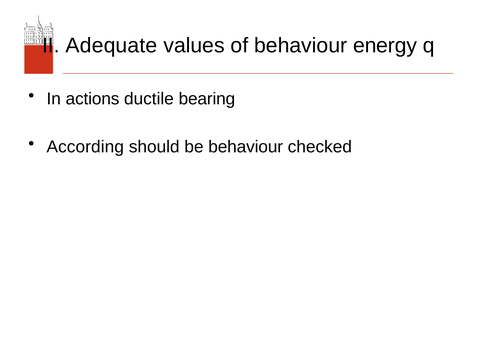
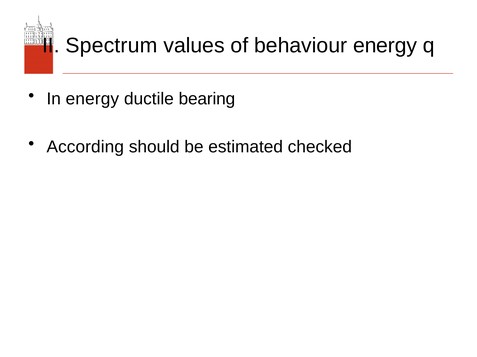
Adequate: Adequate -> Spectrum
In actions: actions -> energy
be behaviour: behaviour -> estimated
